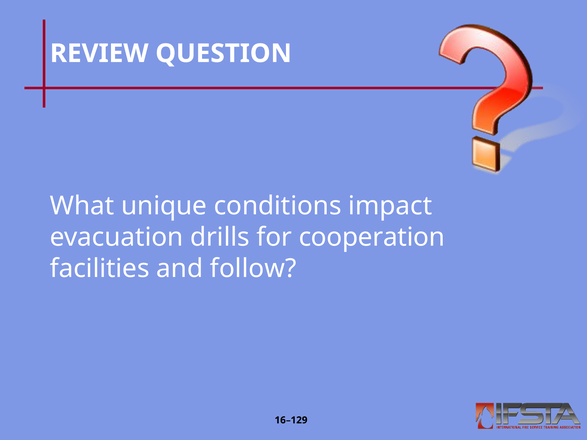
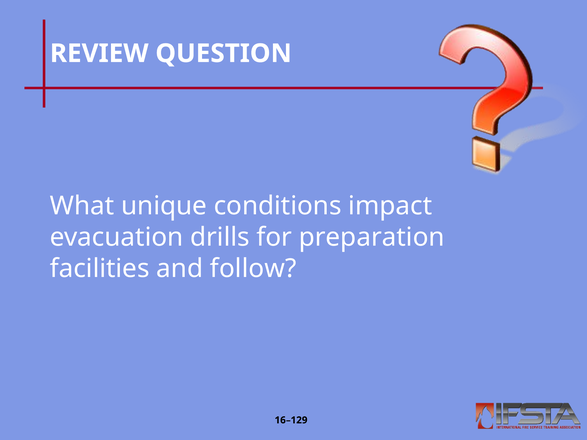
cooperation: cooperation -> preparation
